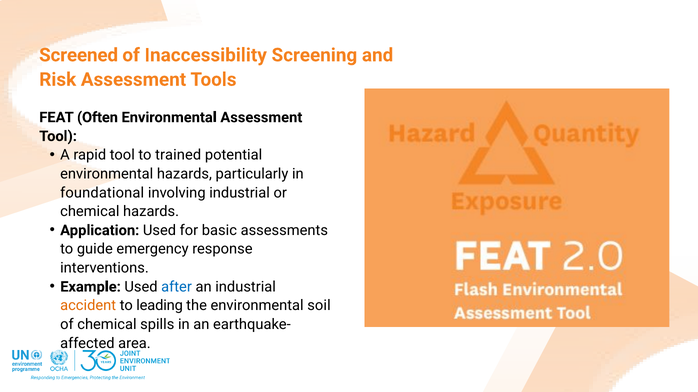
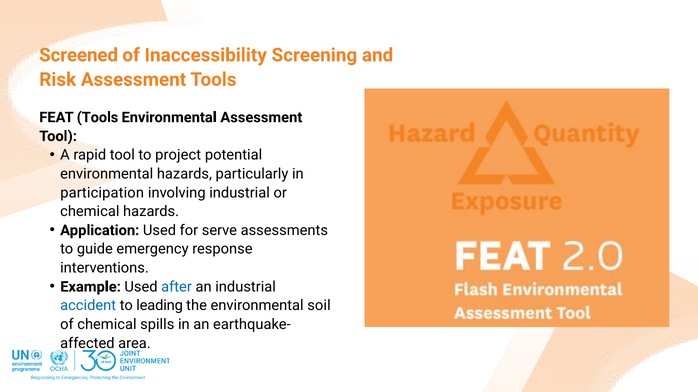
FEAT Often: Often -> Tools
trained: trained -> project
foundational: foundational -> participation
basic: basic -> serve
accident colour: orange -> blue
